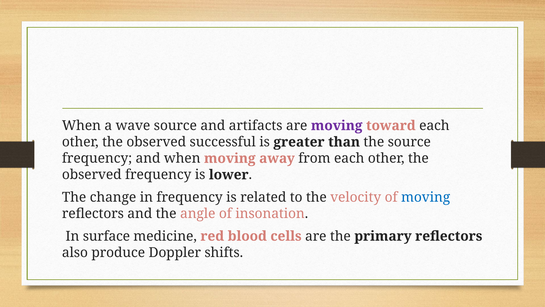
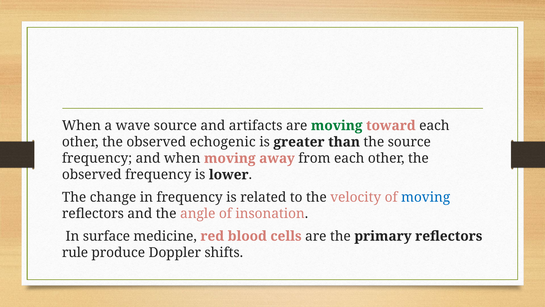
moving at (337, 125) colour: purple -> green
successful: successful -> echogenic
also: also -> rule
